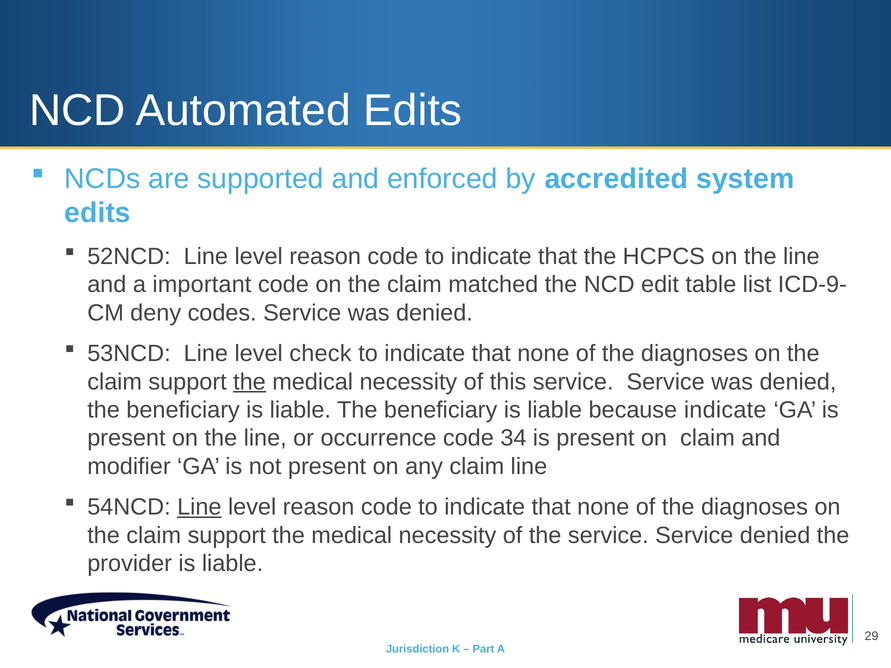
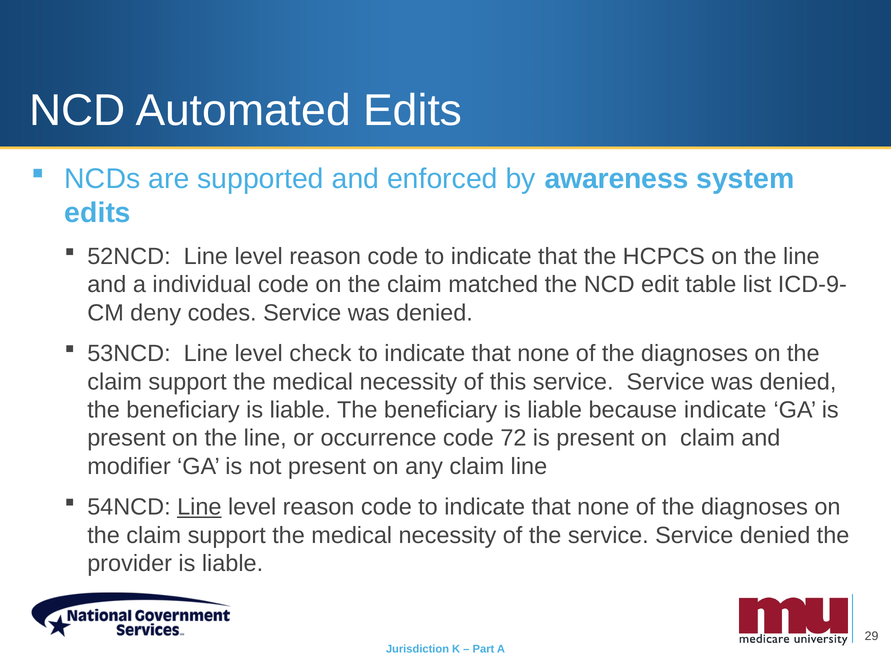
accredited: accredited -> awareness
important: important -> individual
the at (249, 382) underline: present -> none
34: 34 -> 72
